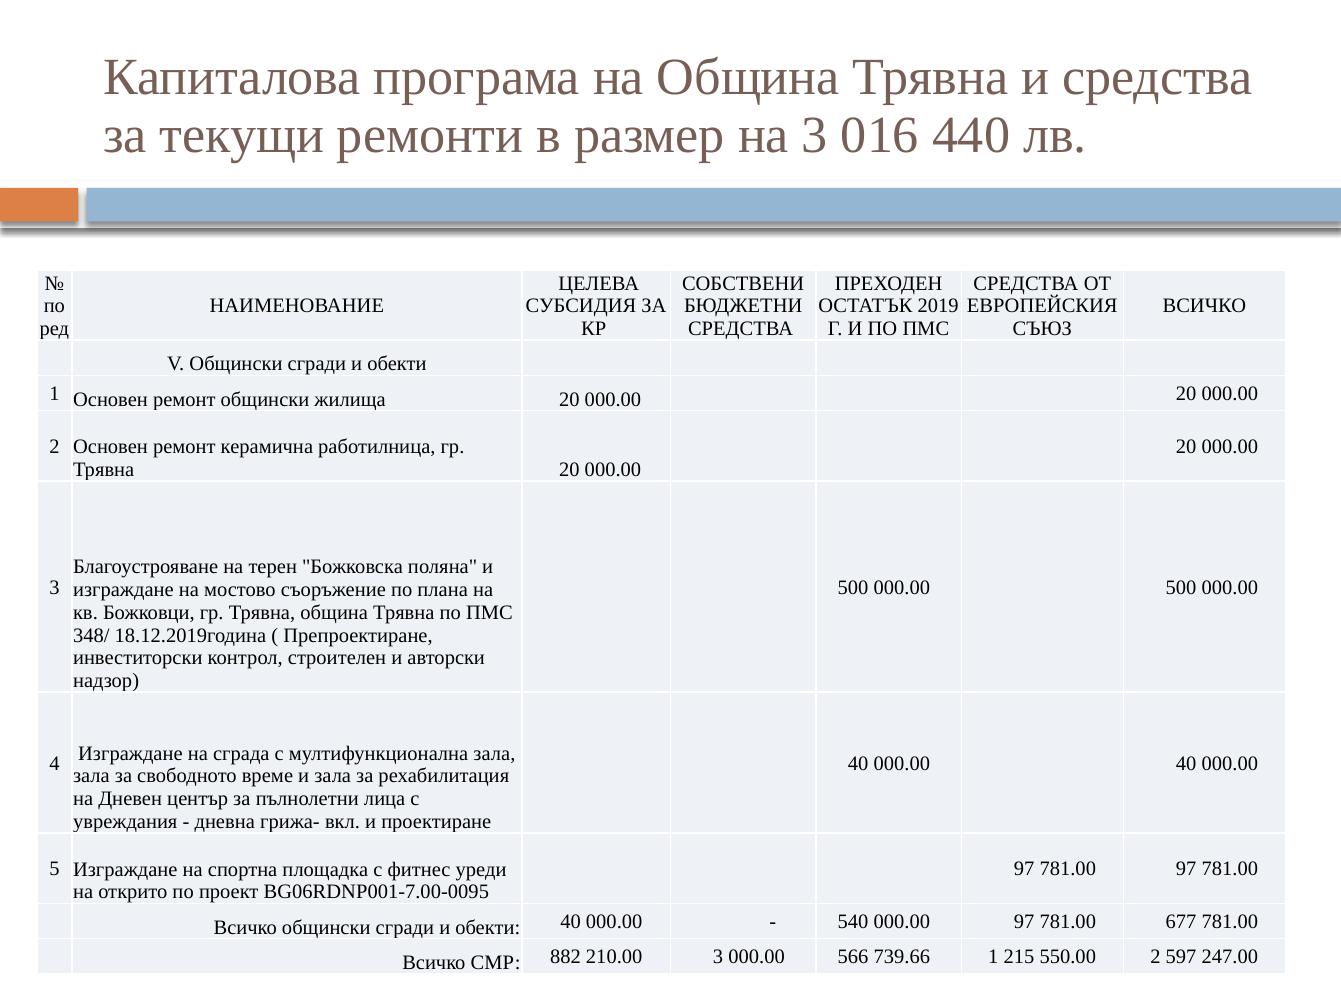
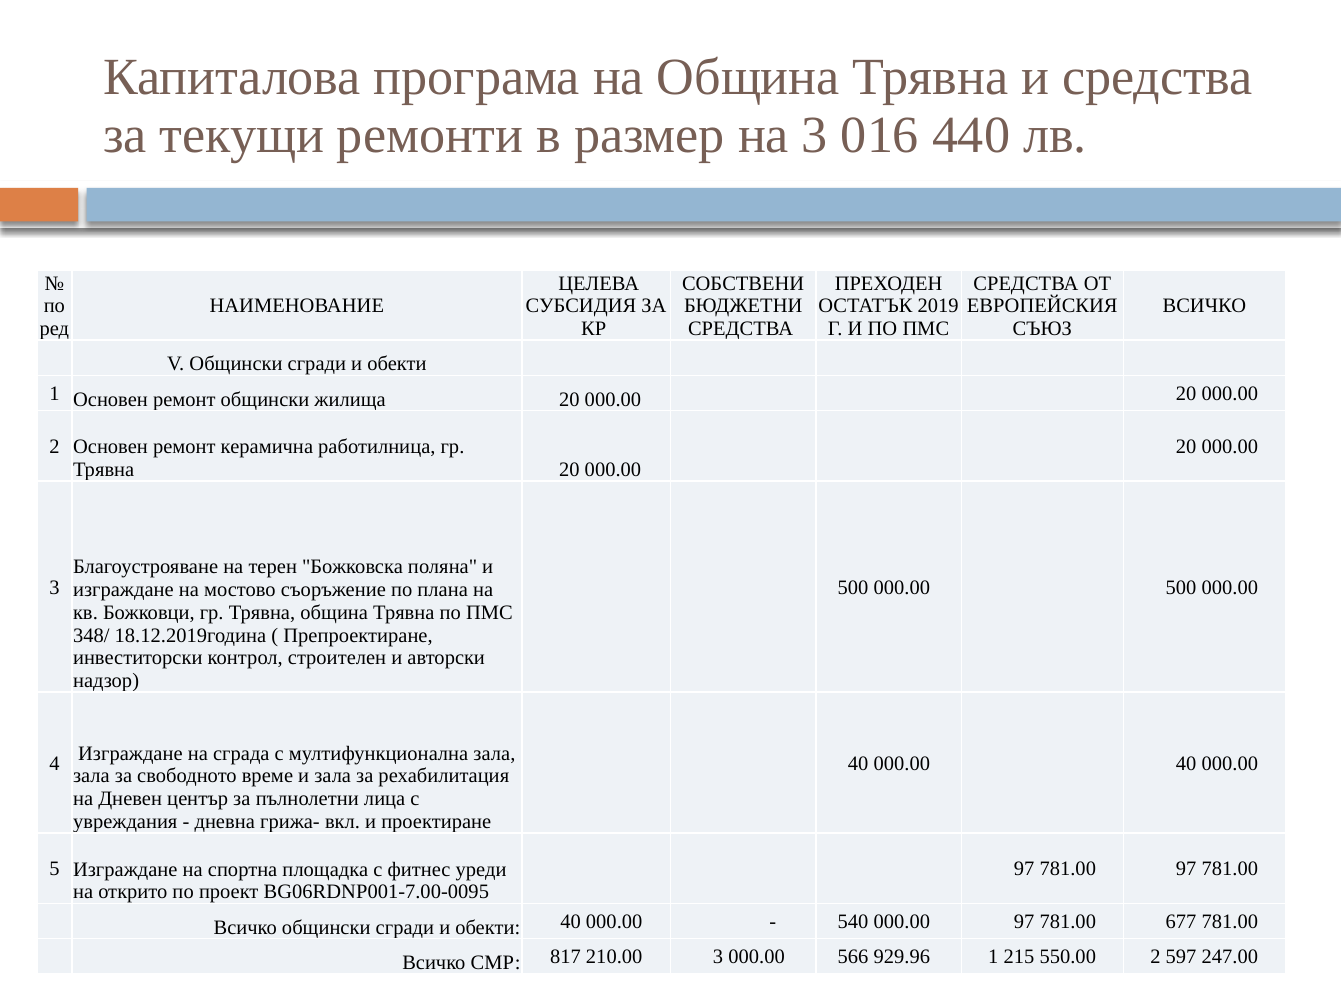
882: 882 -> 817
739.66: 739.66 -> 929.96
